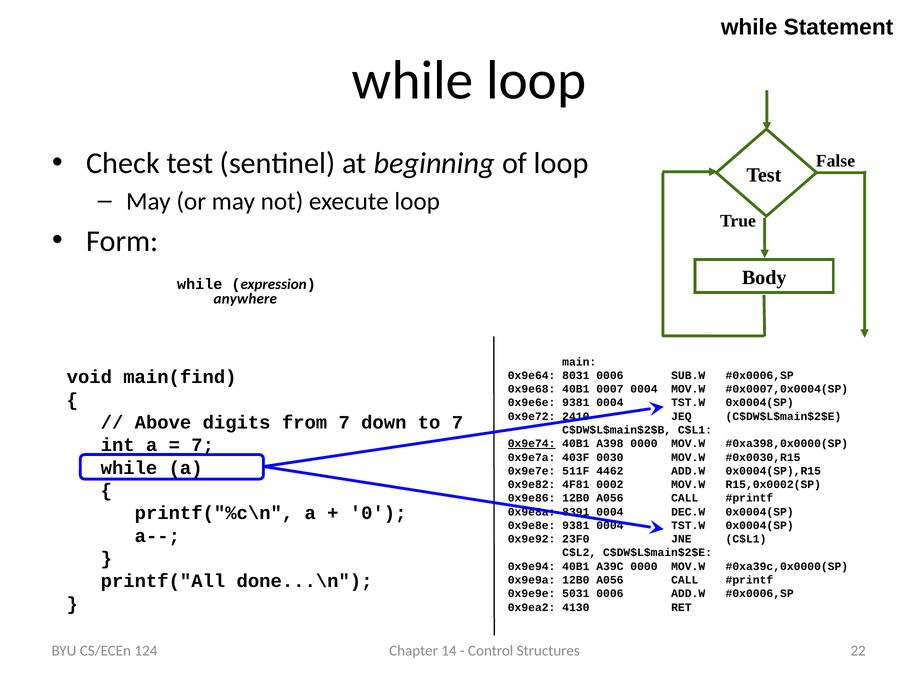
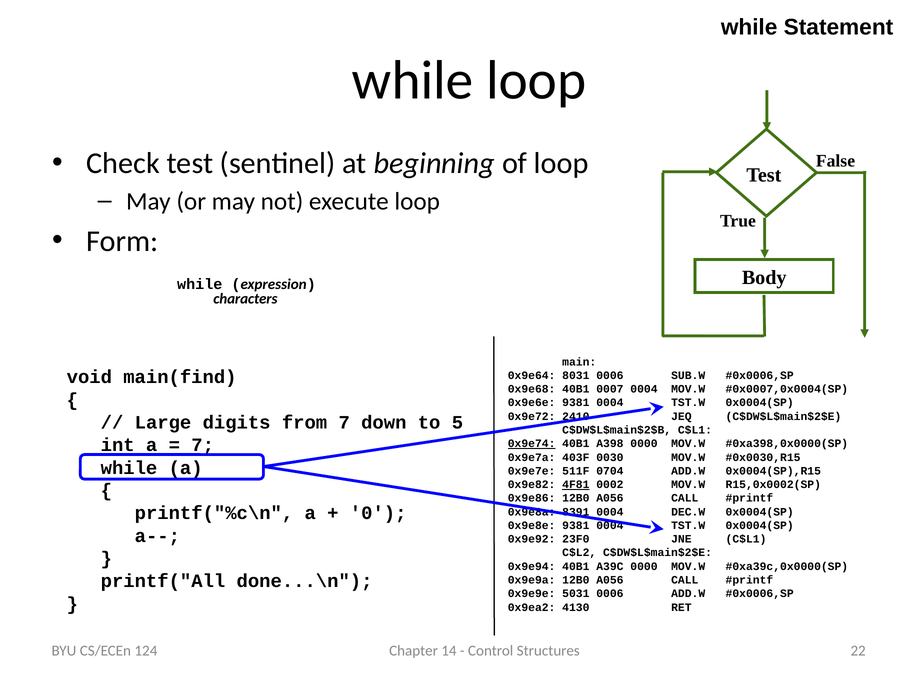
anywhere: anywhere -> characters
Above: Above -> Large
to 7: 7 -> 5
4462: 4462 -> 0704
4F81 underline: none -> present
